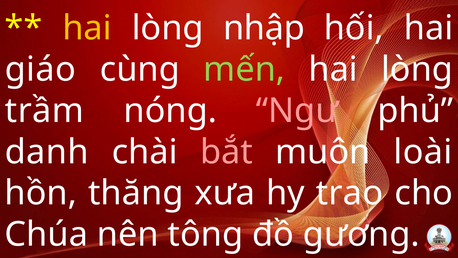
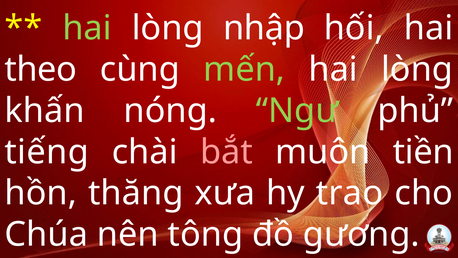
hai at (87, 28) colour: yellow -> light green
giáo: giáo -> theo
trầm: trầm -> khấn
Ngư colour: pink -> light green
danh: danh -> tiếng
loài: loài -> tiền
